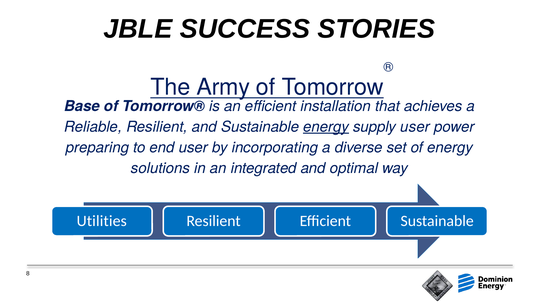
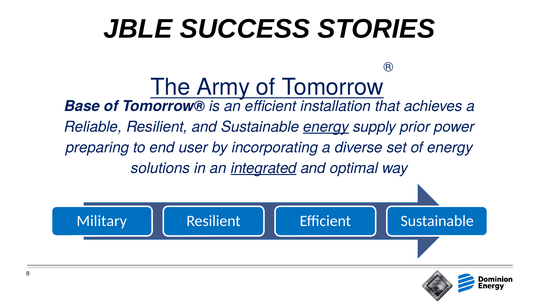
supply user: user -> prior
integrated underline: none -> present
Utilities: Utilities -> Military
